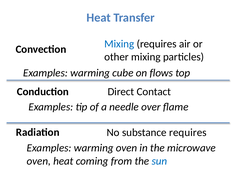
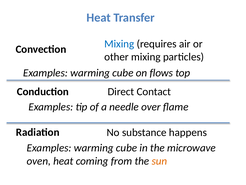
substance requires: requires -> happens
oven at (127, 148): oven -> cube
sun colour: blue -> orange
